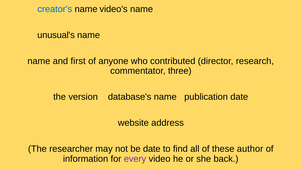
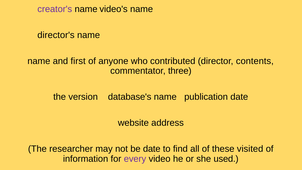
creator's colour: blue -> purple
unusual's: unusual's -> director's
research: research -> contents
author: author -> visited
back: back -> used
